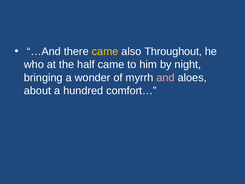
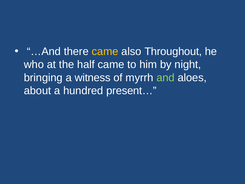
wonder: wonder -> witness
and colour: pink -> light green
comfort…: comfort… -> present…
